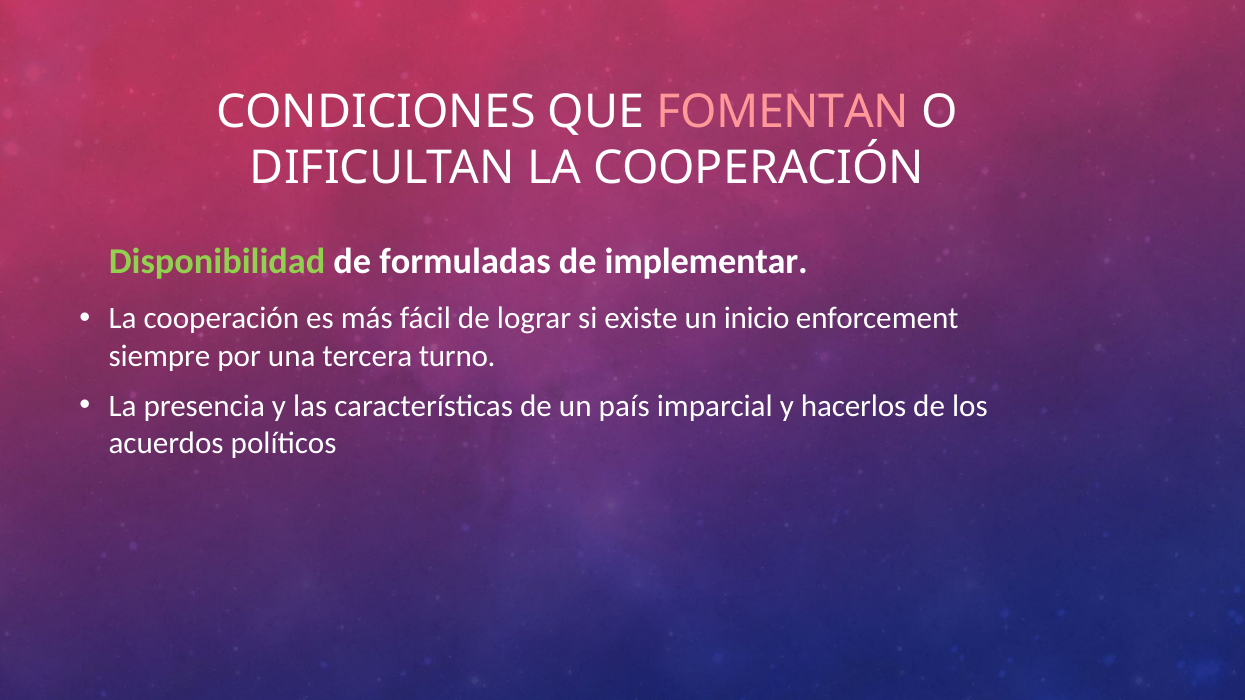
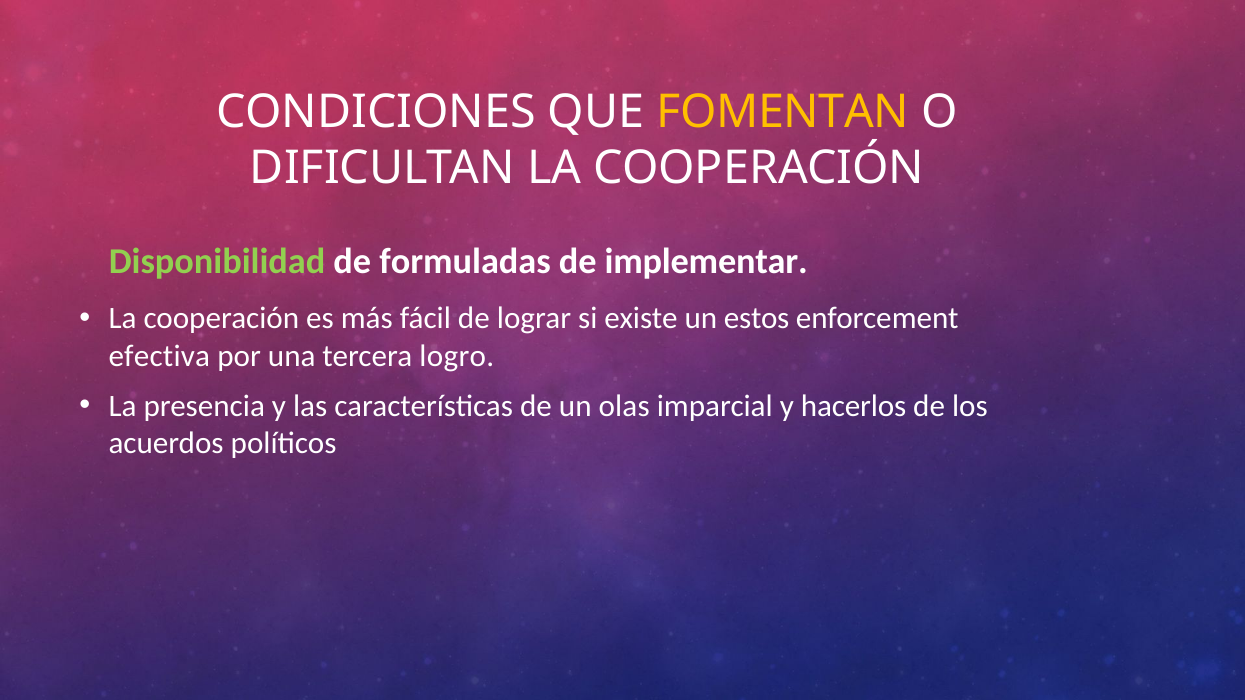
FOMENTAN colour: pink -> yellow
inicio: inicio -> estos
siempre: siempre -> efectiva
turno: turno -> logro
país: país -> olas
